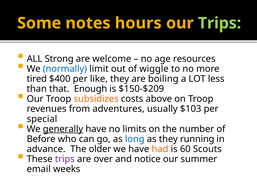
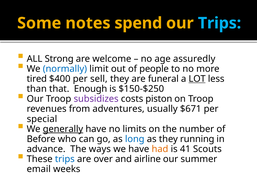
hours: hours -> spend
Trips at (220, 23) colour: light green -> light blue
resources: resources -> assuredly
wiggle: wiggle -> people
like: like -> sell
boiling: boiling -> funeral
LOT underline: none -> present
$150-$209: $150-$209 -> $150-$250
subsidizes colour: orange -> purple
above: above -> piston
$103: $103 -> $671
older: older -> ways
60: 60 -> 41
trips at (65, 159) colour: purple -> blue
notice: notice -> airline
